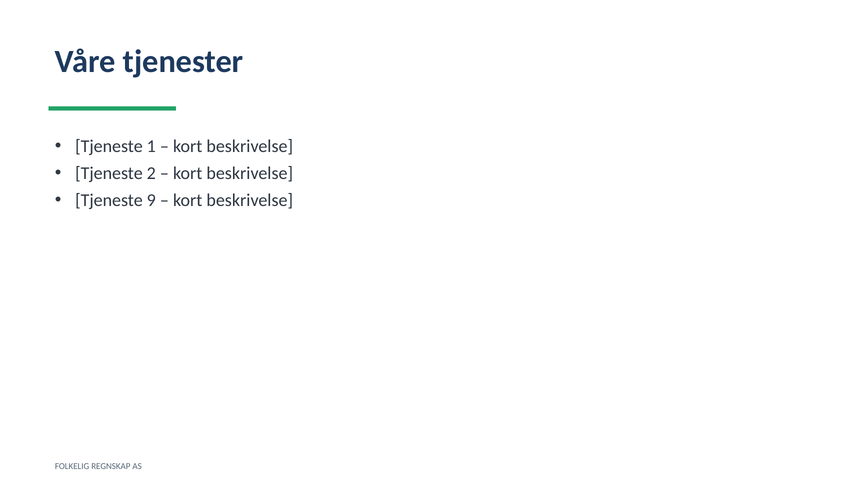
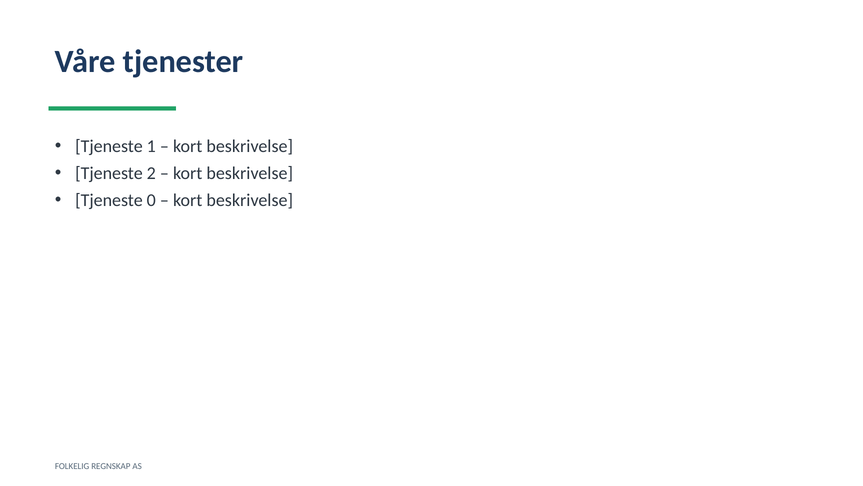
9: 9 -> 0
